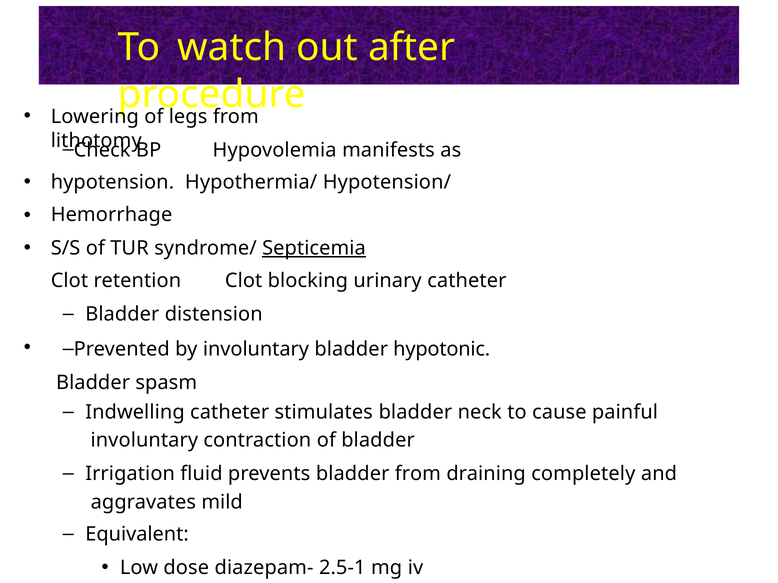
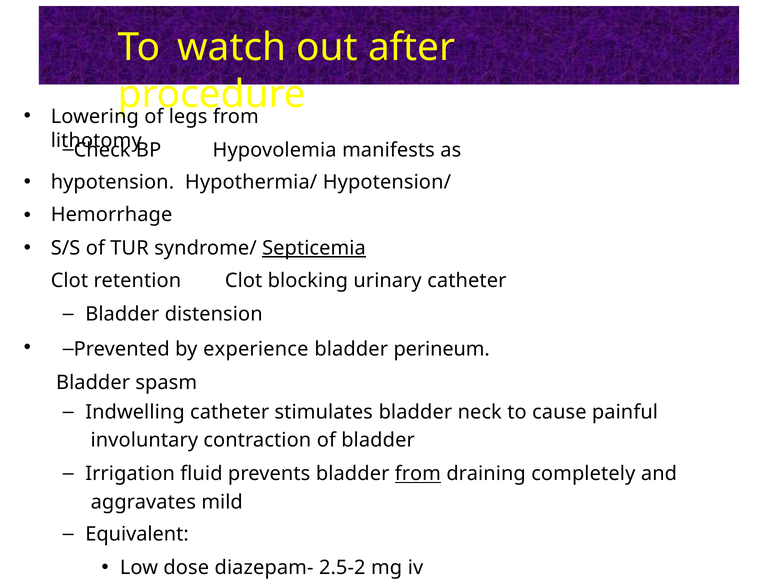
by involuntary: involuntary -> experience
hypotonic: hypotonic -> perineum
from at (418, 474) underline: none -> present
2.5-1: 2.5-1 -> 2.5-2
